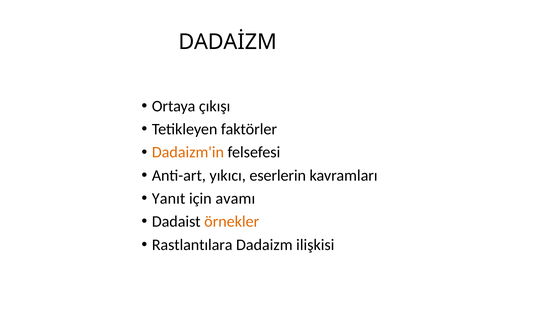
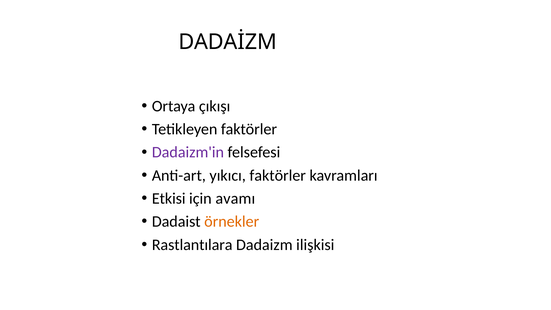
Dadaizm'in colour: orange -> purple
yıkıcı eserlerin: eserlerin -> faktörler
Yanıt: Yanıt -> Etkisi
